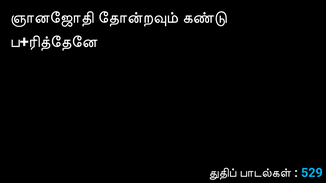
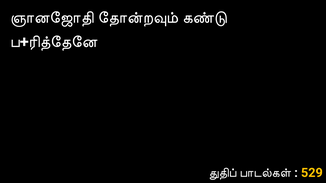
529 colour: light blue -> yellow
